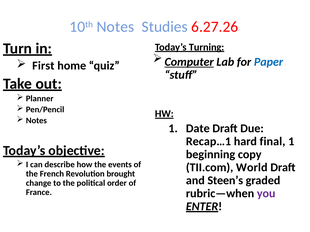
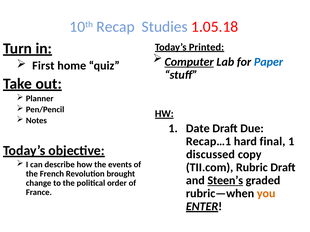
10th Notes: Notes -> Recap
6.27.26: 6.27.26 -> 1.05.18
Turning: Turning -> Printed
beginning: beginning -> discussed
World: World -> Rubric
Steen’s underline: none -> present
you colour: purple -> orange
